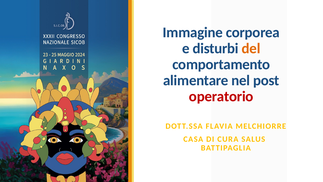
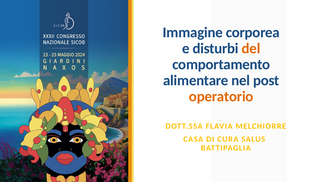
operatorio colour: red -> orange
